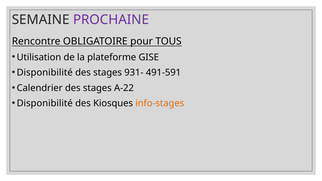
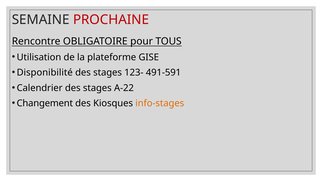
PROCHAINE colour: purple -> red
931-: 931- -> 123-
Disponibilité at (45, 103): Disponibilité -> Changement
